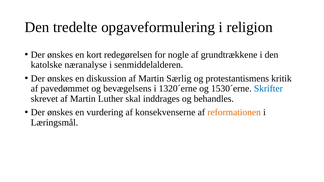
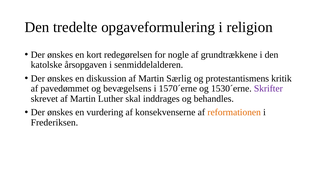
næranalyse: næranalyse -> årsopgaven
1320´erne: 1320´erne -> 1570´erne
Skrifter colour: blue -> purple
Læringsmål: Læringsmål -> Frederiksen
